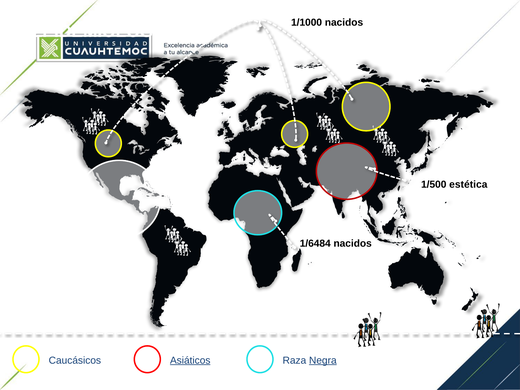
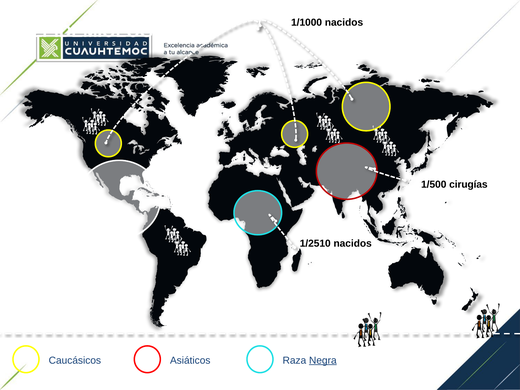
estética: estética -> cirugías
1/6484: 1/6484 -> 1/2510
Asiáticos underline: present -> none
